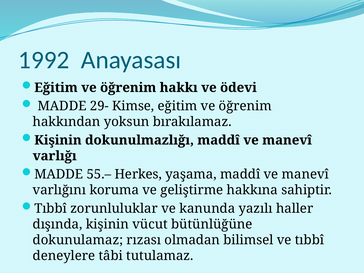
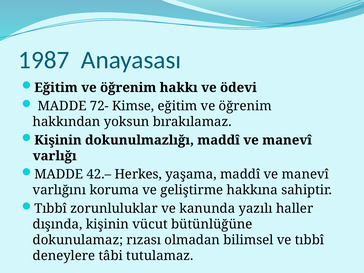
1992: 1992 -> 1987
29-: 29- -> 72-
55.–: 55.– -> 42.–
